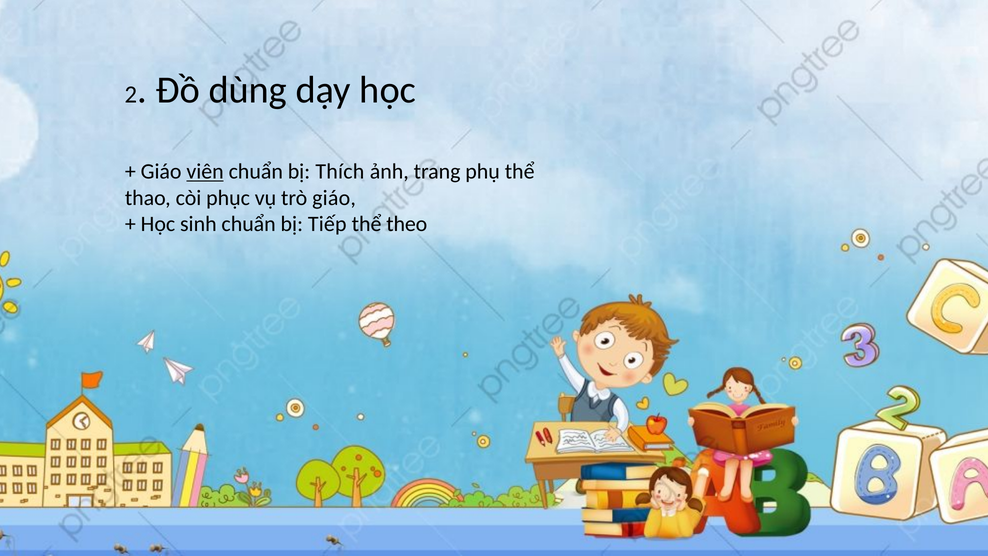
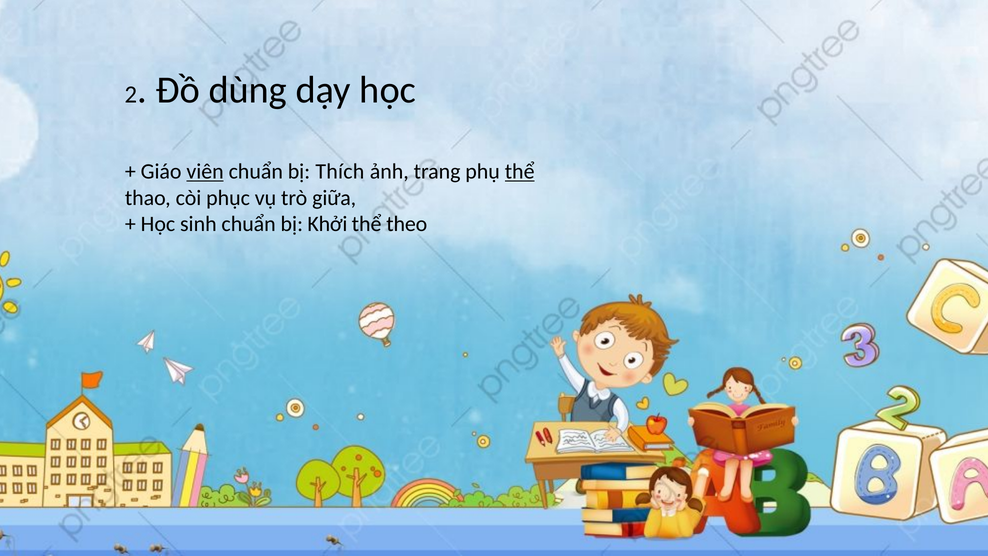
thể at (520, 171) underline: none -> present
trò giáo: giáo -> giữa
Tiếp: Tiếp -> Khởi
